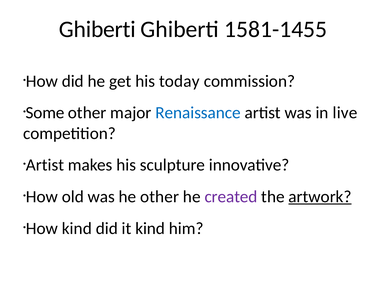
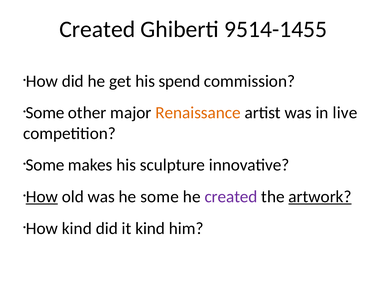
Ghiberti at (97, 29): Ghiberti -> Created
1581-1455: 1581-1455 -> 9514-1455
today: today -> spend
Renaissance colour: blue -> orange
Artist at (45, 165): Artist -> Some
How at (42, 197) underline: none -> present
he other: other -> some
